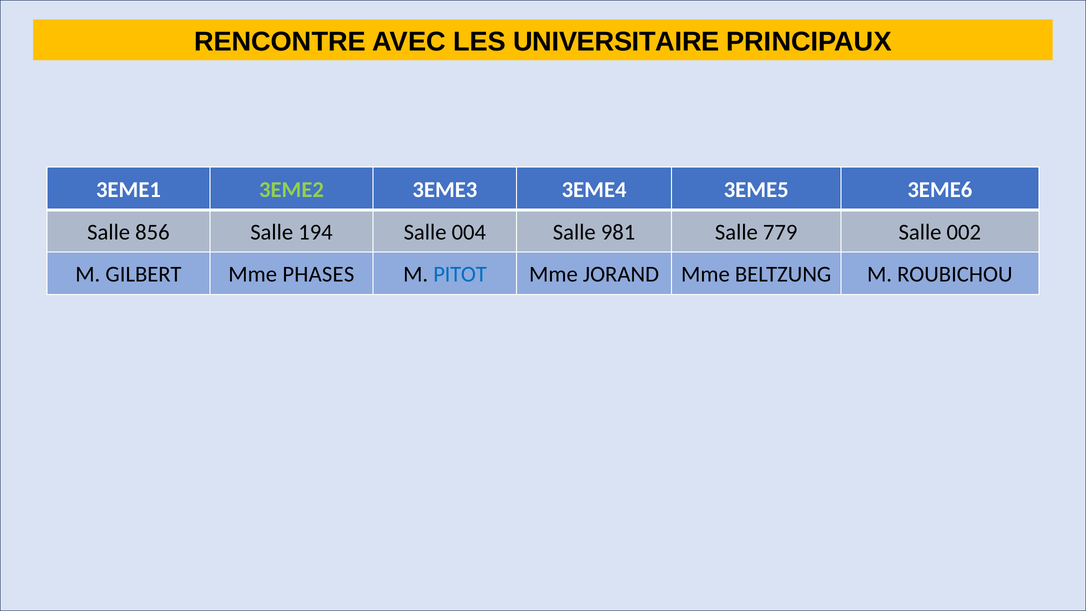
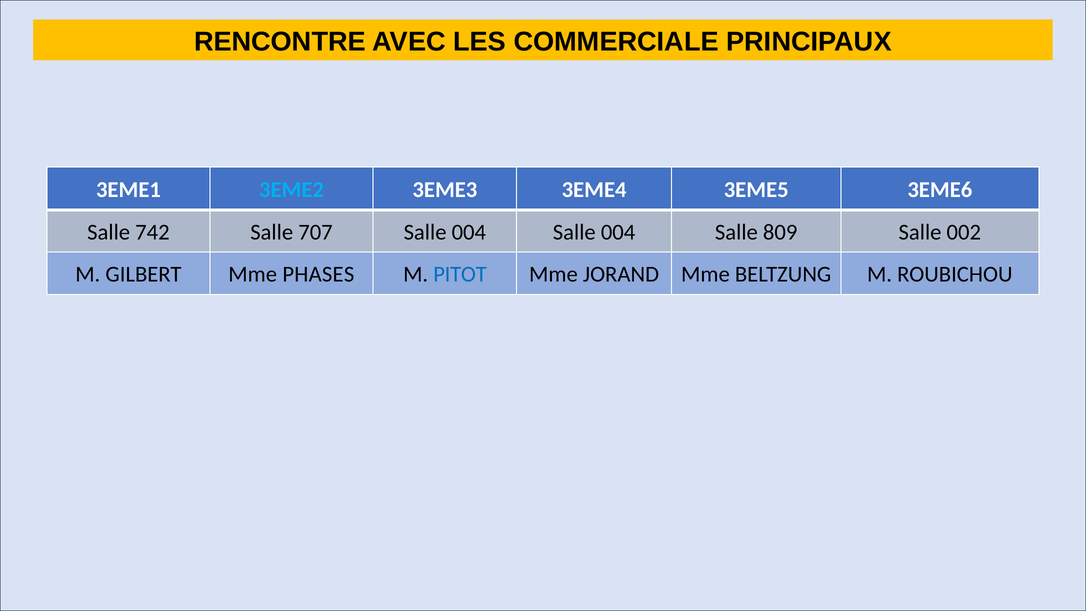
UNIVERSITAIRE: UNIVERSITAIRE -> COMMERCIALE
3EME2 colour: light green -> light blue
856: 856 -> 742
194: 194 -> 707
004 Salle 981: 981 -> 004
779: 779 -> 809
